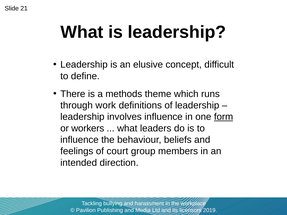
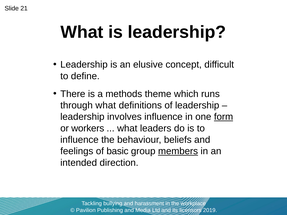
through work: work -> what
court: court -> basic
members underline: none -> present
